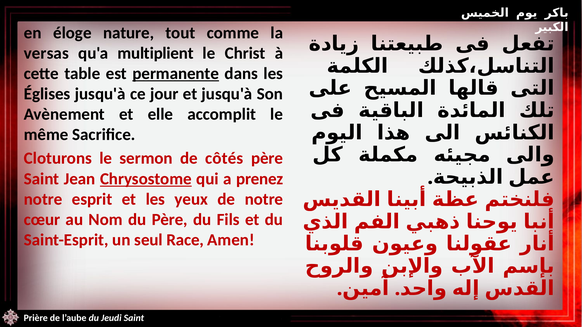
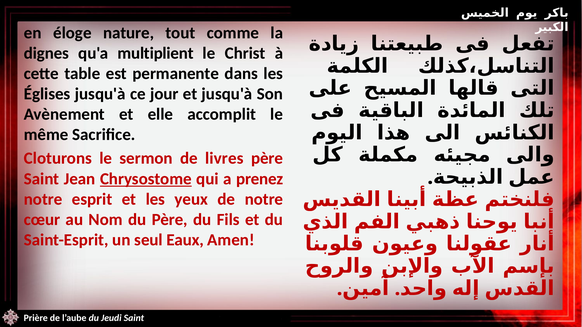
versas: versas -> dignes
permanente underline: present -> none
côtés: côtés -> livres
Race: Race -> Eaux
